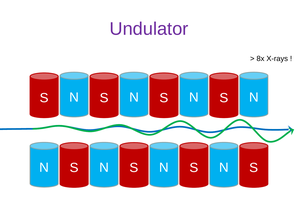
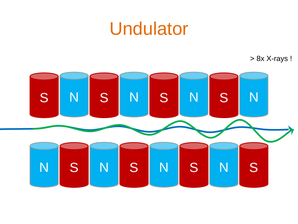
Undulator colour: purple -> orange
